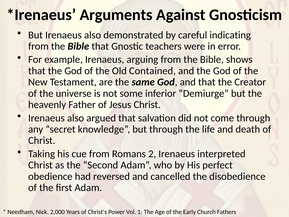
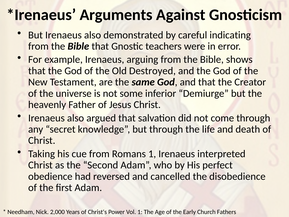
Contained: Contained -> Destroyed
Romans 2: 2 -> 1
